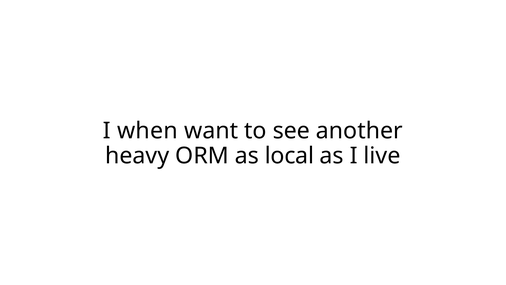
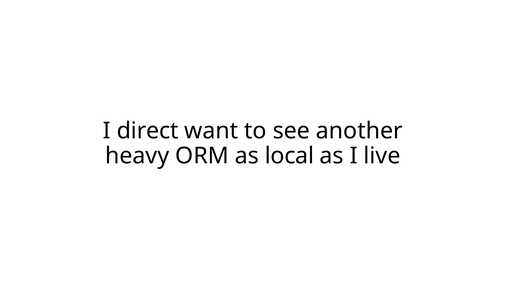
when: when -> direct
